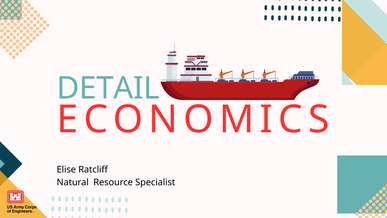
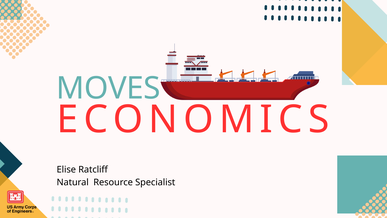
DETAIL: DETAIL -> MOVES
